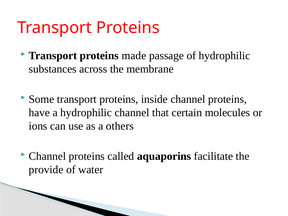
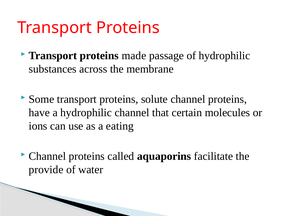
inside: inside -> solute
others: others -> eating
